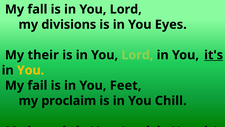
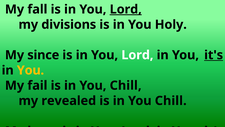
Lord at (126, 9) underline: none -> present
Eyes: Eyes -> Holy
their: their -> since
Lord at (137, 55) colour: light green -> white
Feet at (126, 85): Feet -> Chill
proclaim: proclaim -> revealed
